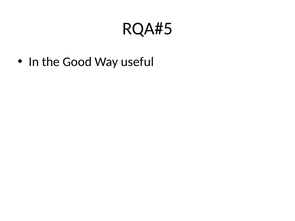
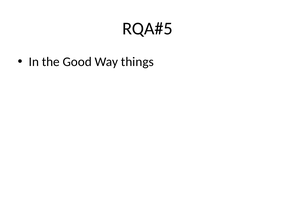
useful: useful -> things
